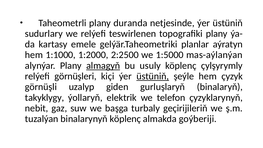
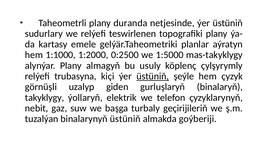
2:2500: 2:2500 -> 0:2500
mas-aýlanýan: mas-aýlanýan -> mas-takyklygy
almagyň underline: present -> none
görnüşleri: görnüşleri -> trubasyna
binalarynyň köplenç: köplenç -> üstüniň
